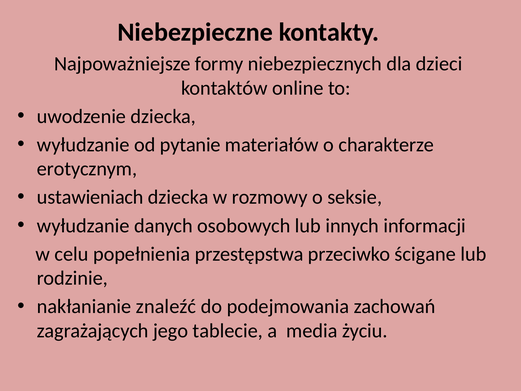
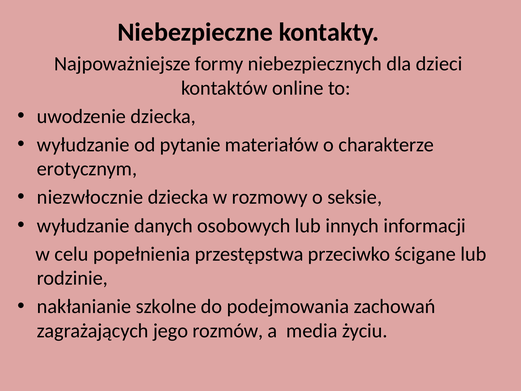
ustawieniach: ustawieniach -> niezwłocznie
znaleźć: znaleźć -> szkolne
tablecie: tablecie -> rozmów
